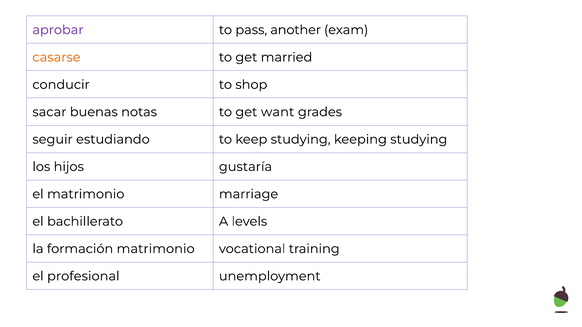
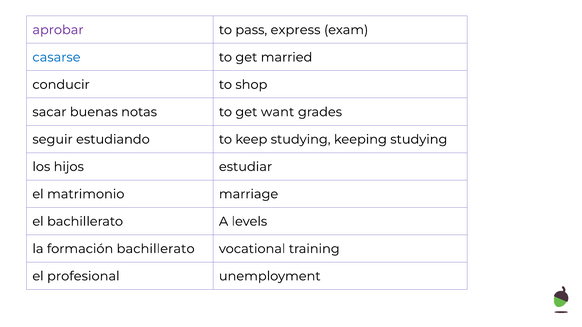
another: another -> express
casarse colour: orange -> blue
gustaría: gustaría -> estudiar
formación matrimonio: matrimonio -> bachillerato
